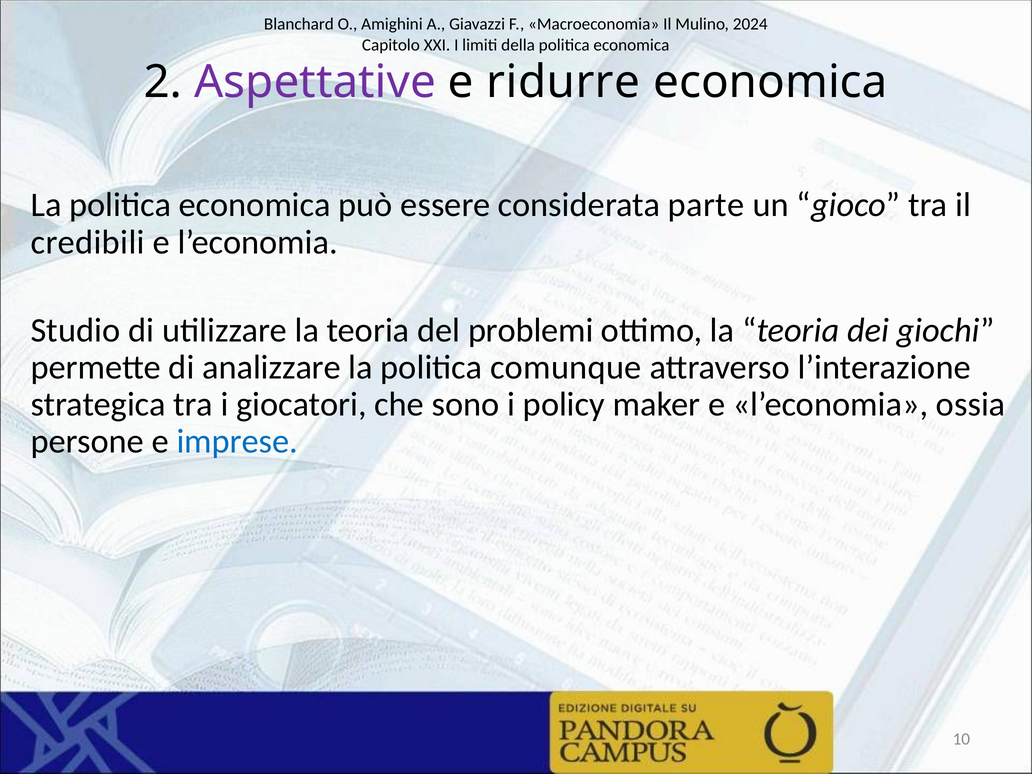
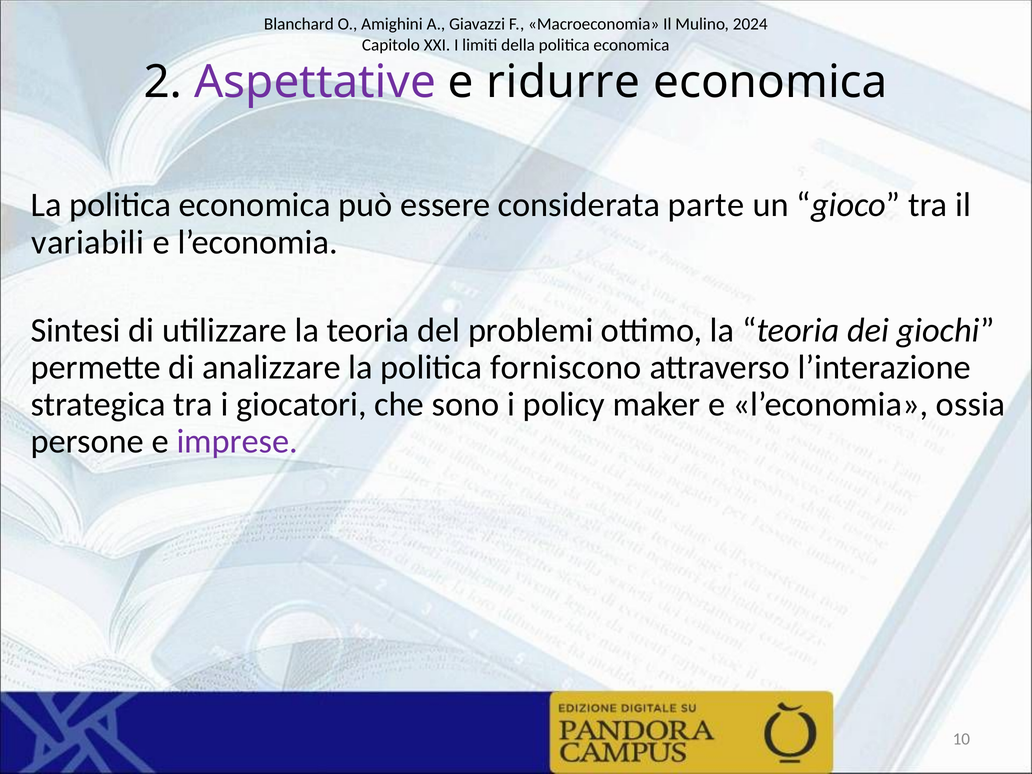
credibili: credibili -> variabili
Studio: Studio -> Sintesi
comunque: comunque -> forniscono
imprese colour: blue -> purple
